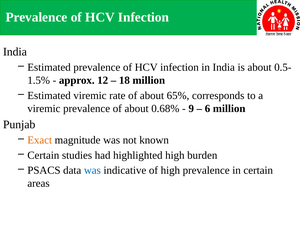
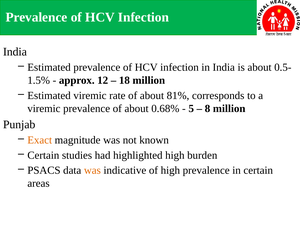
65%: 65% -> 81%
9: 9 -> 5
6: 6 -> 8
was at (92, 170) colour: blue -> orange
